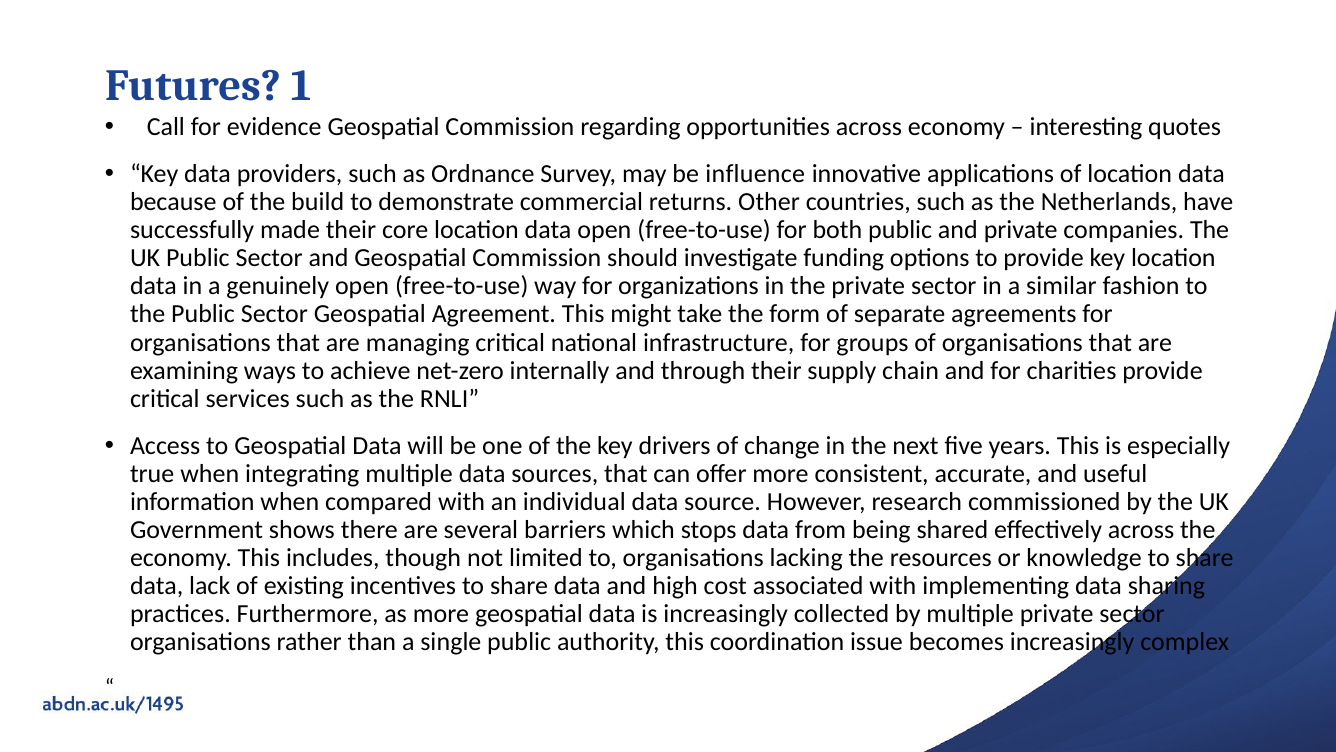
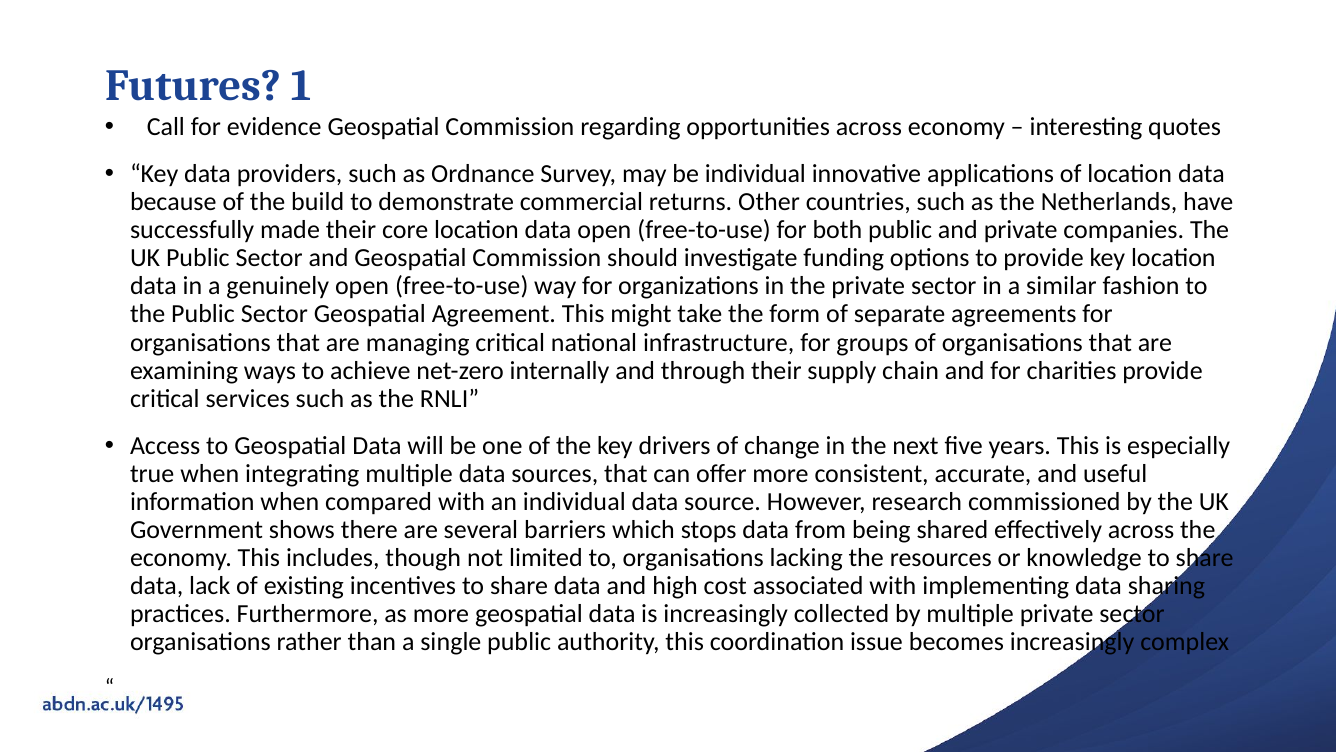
be influence: influence -> individual
